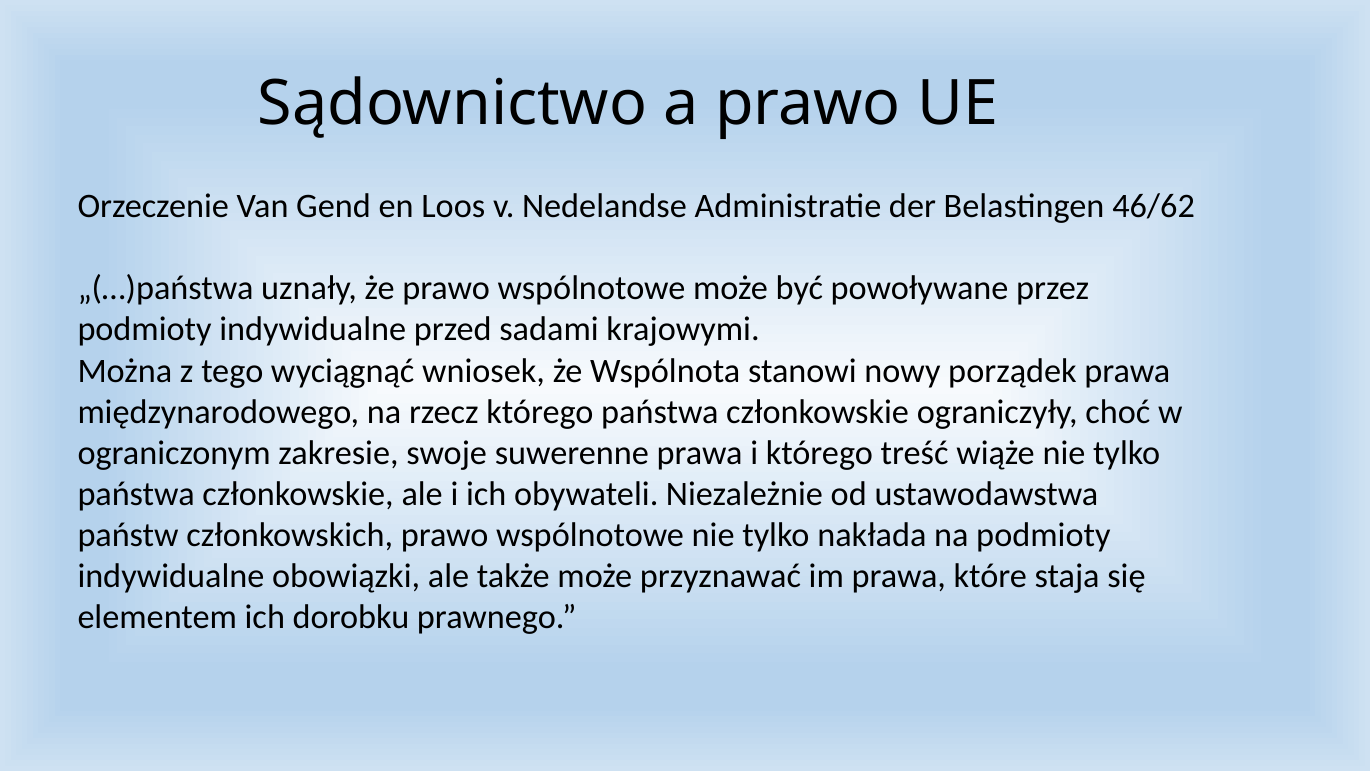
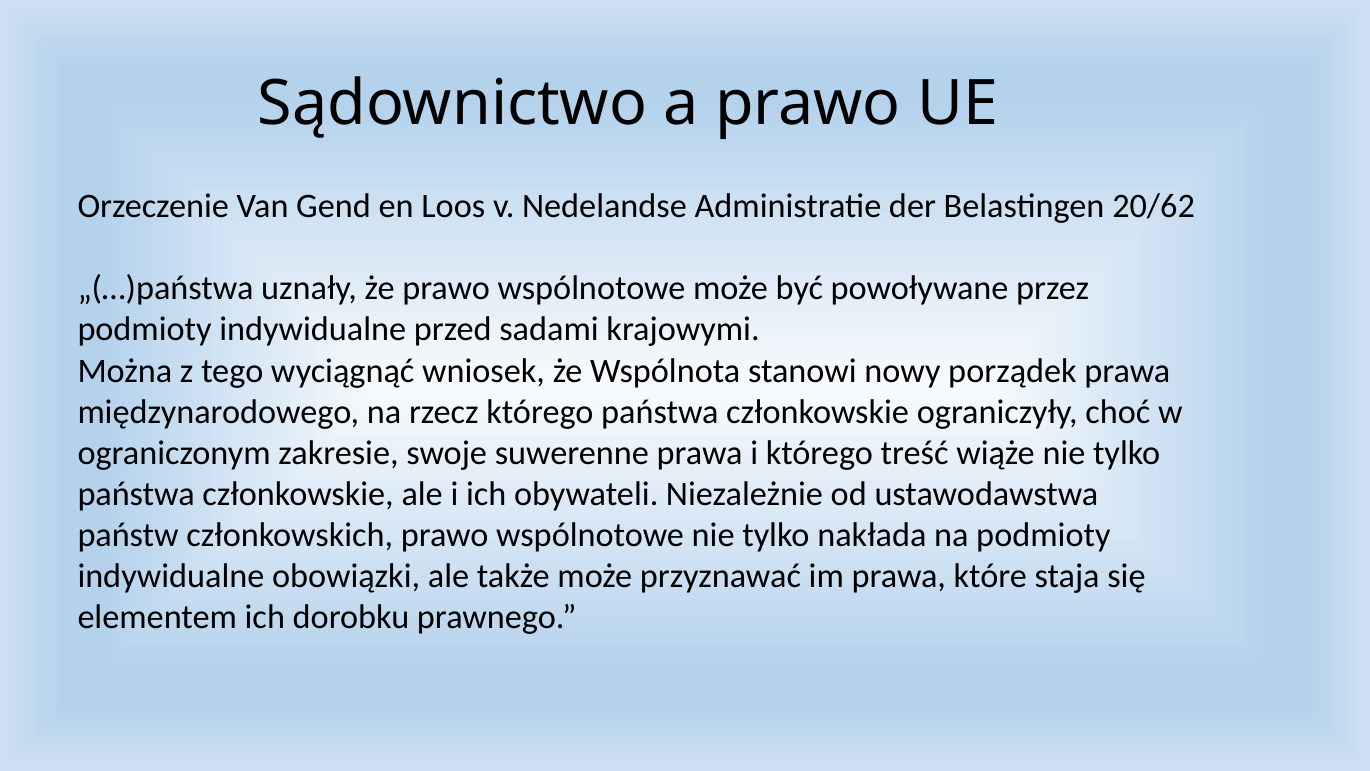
46/62: 46/62 -> 20/62
